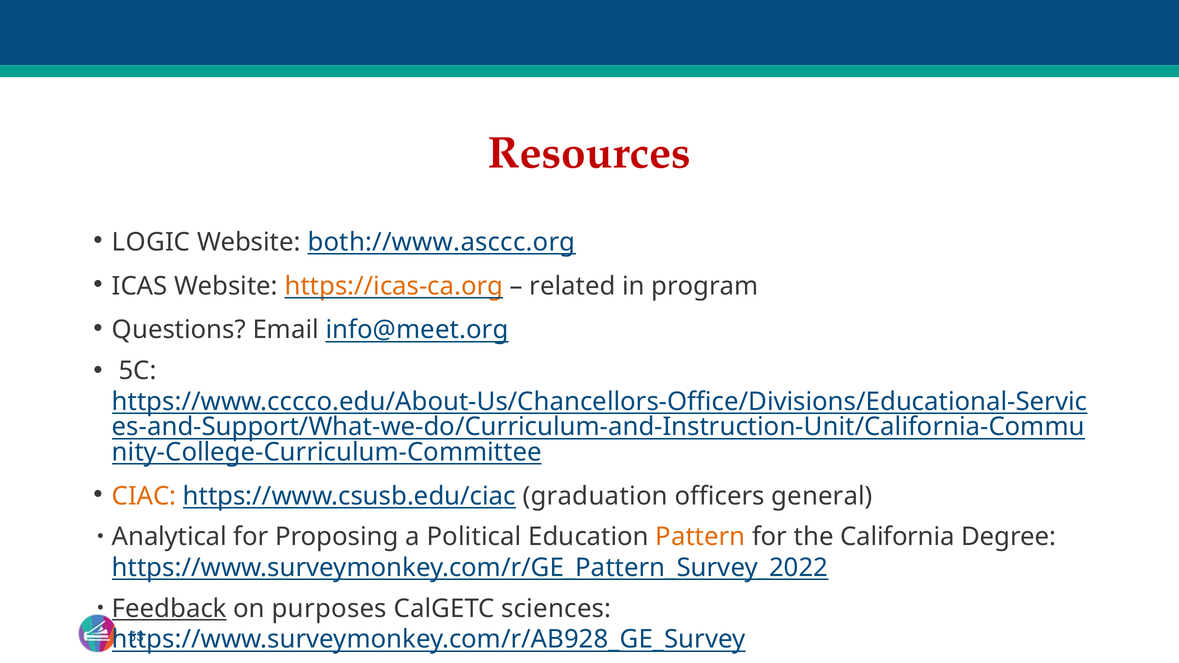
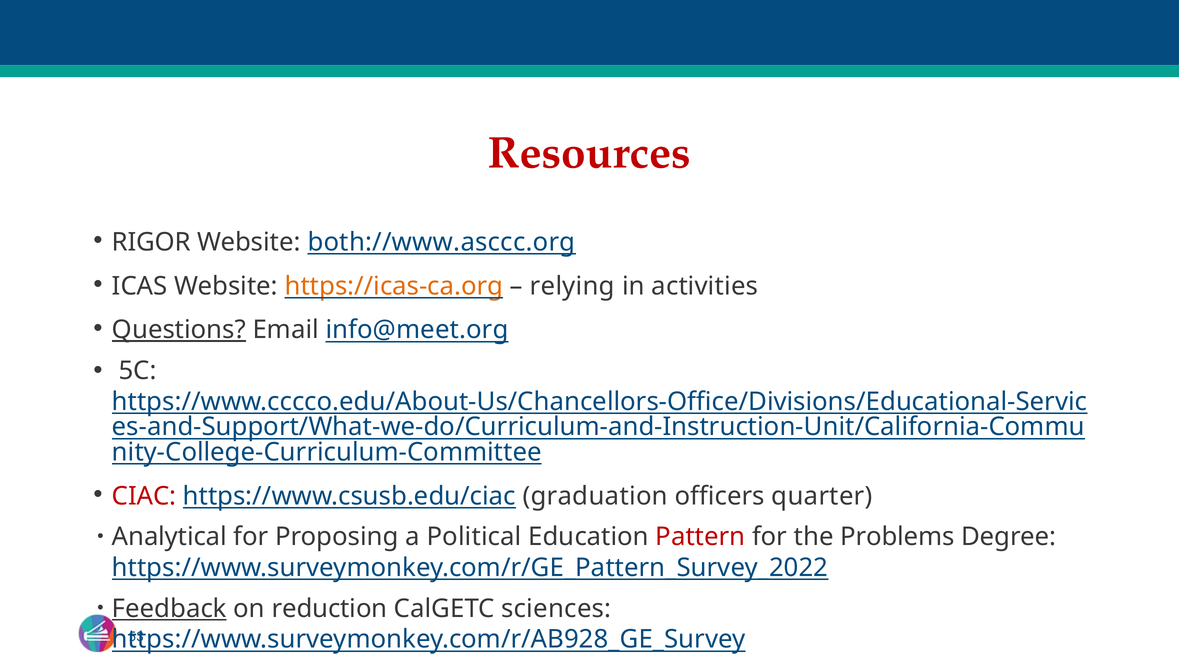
LOGIC: LOGIC -> RIGOR
related: related -> relying
program: program -> activities
Questions underline: none -> present
CIAC colour: orange -> red
general: general -> quarter
Pattern colour: orange -> red
California: California -> Problems
purposes: purposes -> reduction
